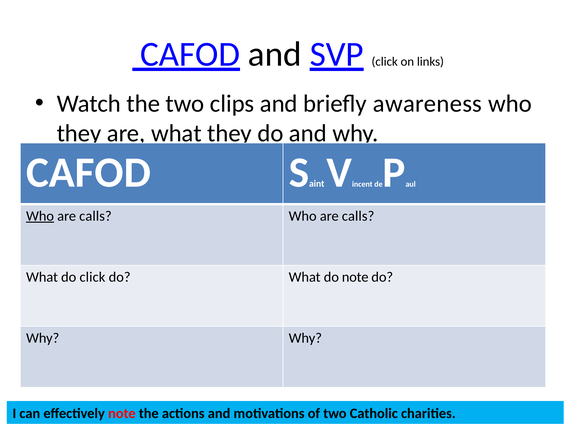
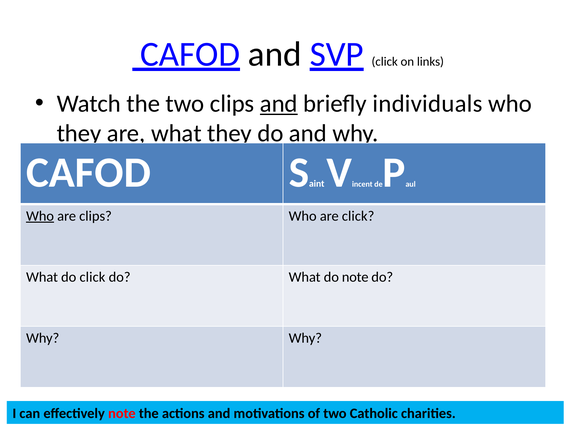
and at (279, 104) underline: none -> present
awareness: awareness -> individuals
calls at (95, 216): calls -> clips
calls at (358, 216): calls -> click
